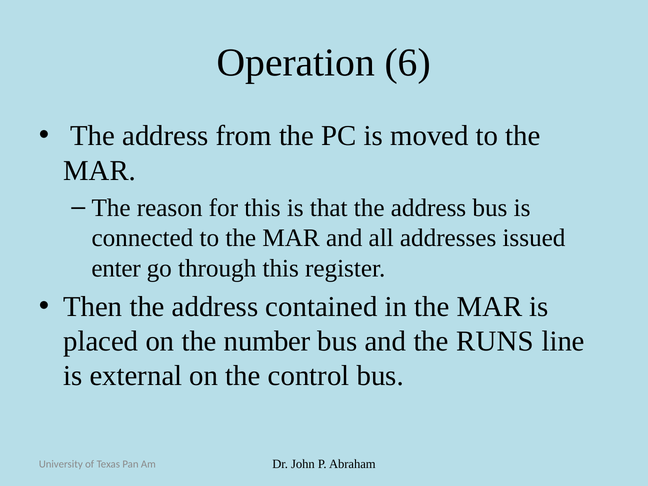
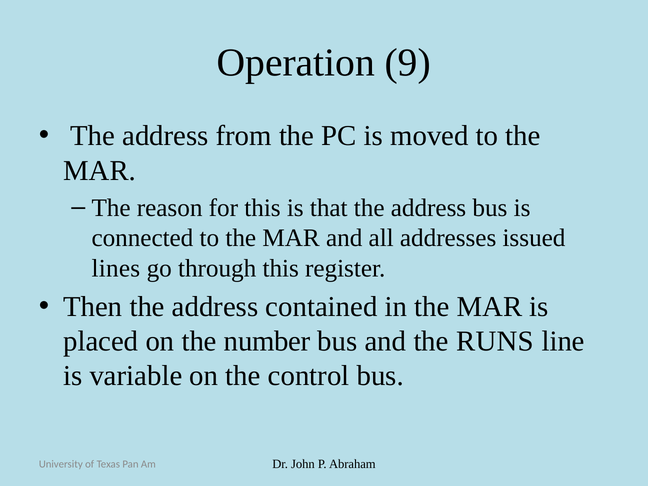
6: 6 -> 9
enter: enter -> lines
external: external -> variable
